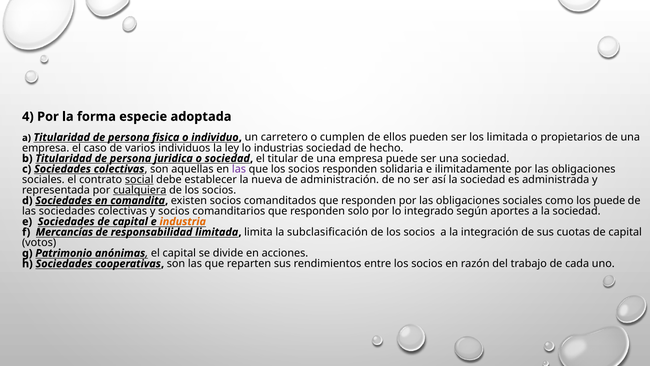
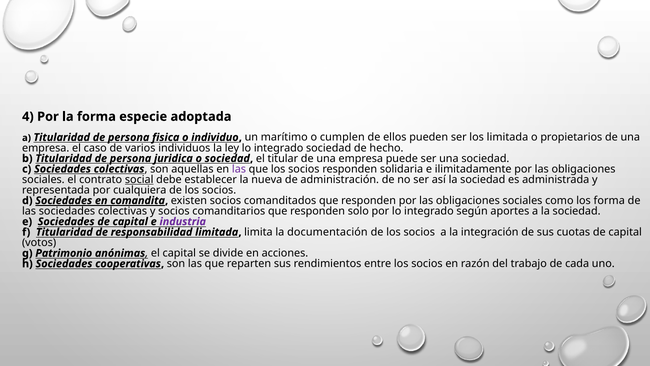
carretero: carretero -> marítimo
ley lo industrias: industrias -> integrado
cualquiera underline: present -> none
los puede: puede -> forma
industria colour: orange -> purple
f Mercancías: Mercancías -> Titularidad
subclasificación: subclasificación -> documentación
